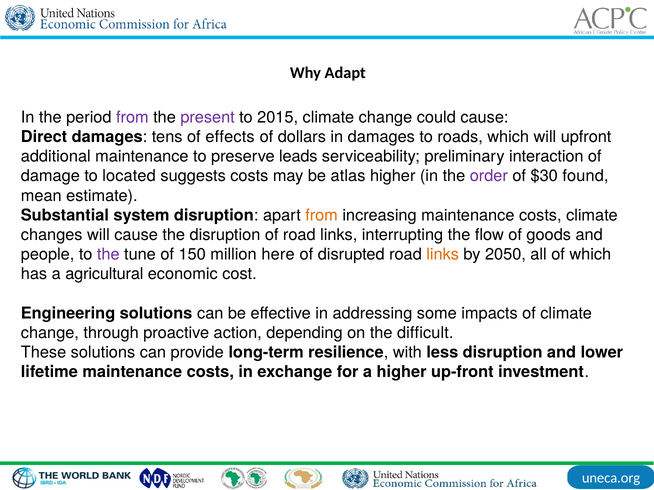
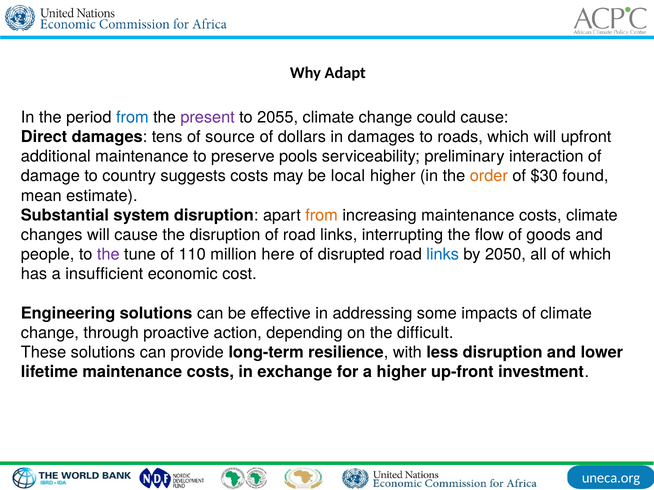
from at (132, 117) colour: purple -> blue
2015: 2015 -> 2055
effects: effects -> source
leads: leads -> pools
located: located -> country
atlas: atlas -> local
order colour: purple -> orange
150: 150 -> 110
links at (443, 255) colour: orange -> blue
agricultural: agricultural -> insufficient
